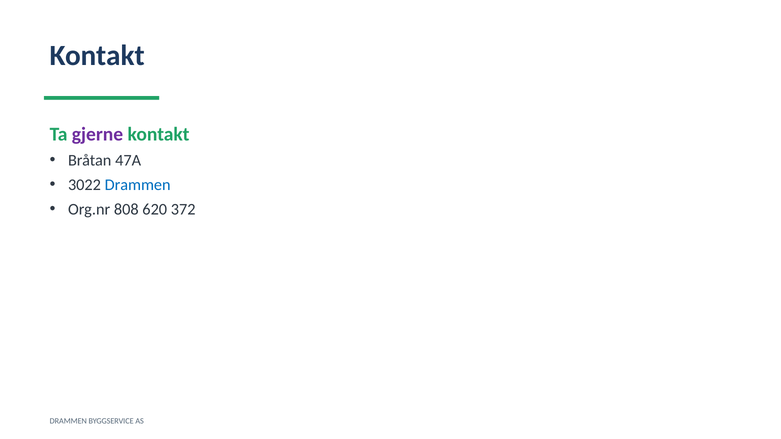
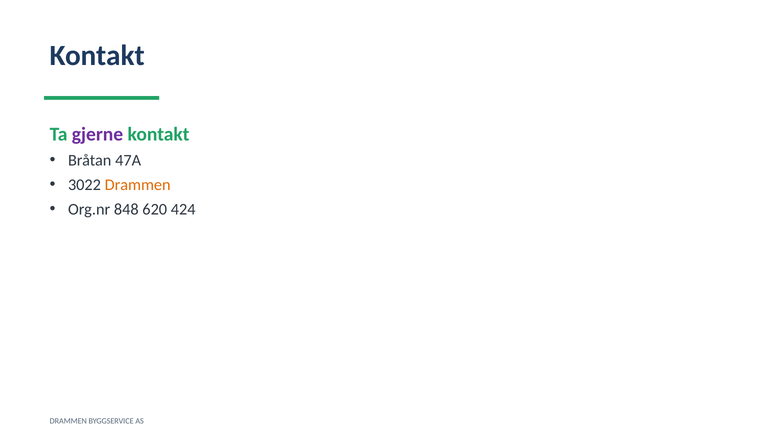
Drammen at (138, 185) colour: blue -> orange
808: 808 -> 848
372: 372 -> 424
